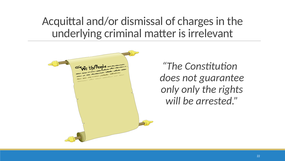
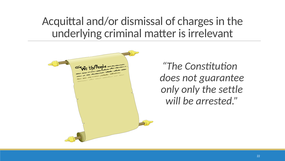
rights: rights -> settle
